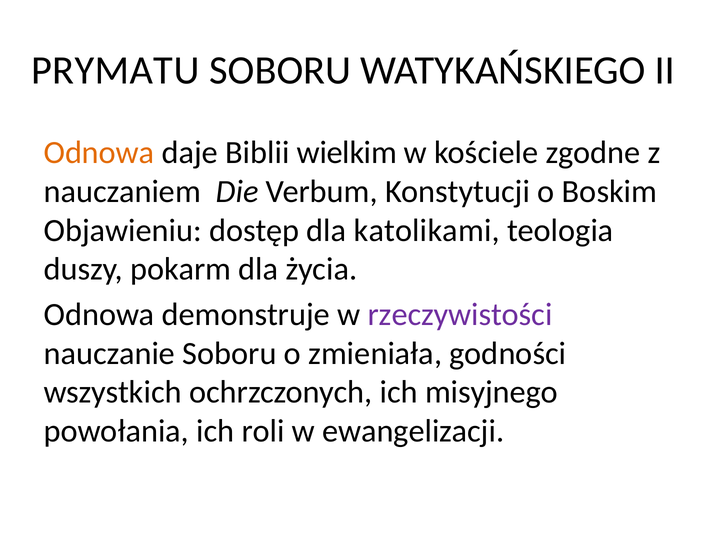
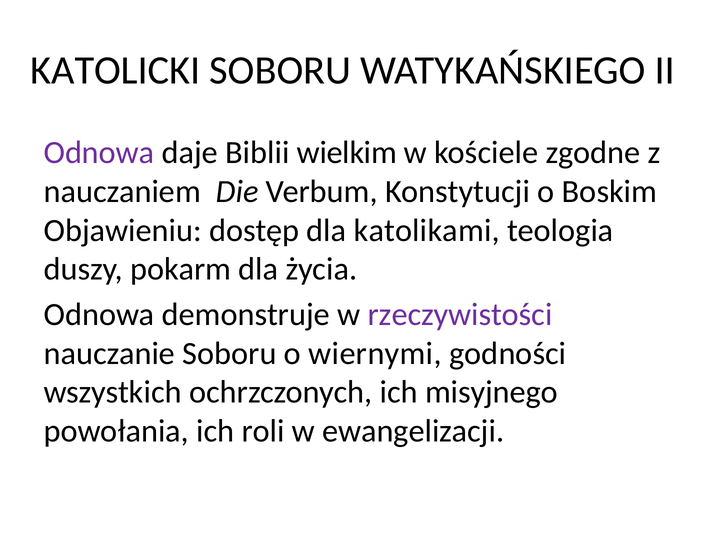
PRYMATU: PRYMATU -> KATOLICKI
Odnowa at (99, 153) colour: orange -> purple
zmieniała: zmieniała -> wiernymi
